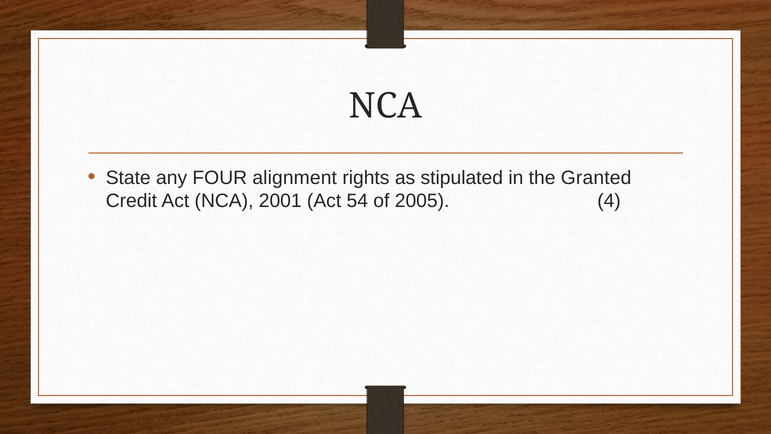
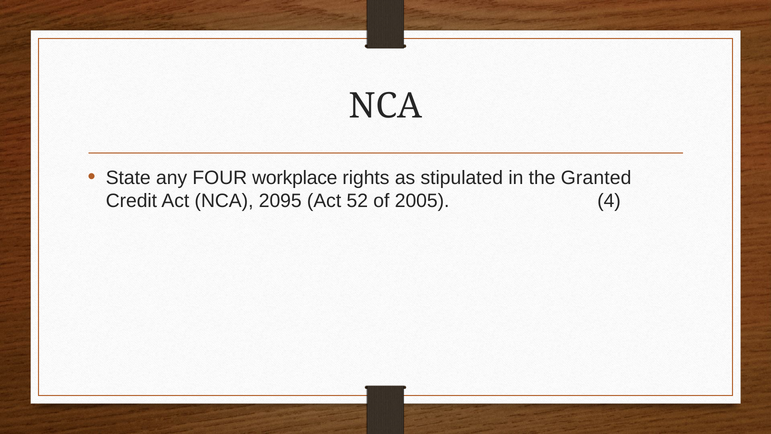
alignment: alignment -> workplace
2001: 2001 -> 2095
54: 54 -> 52
